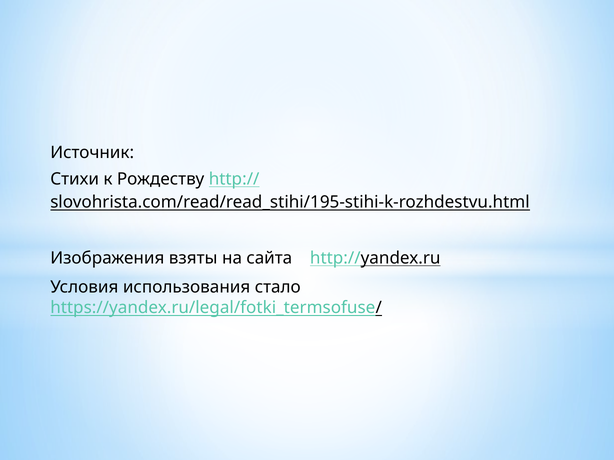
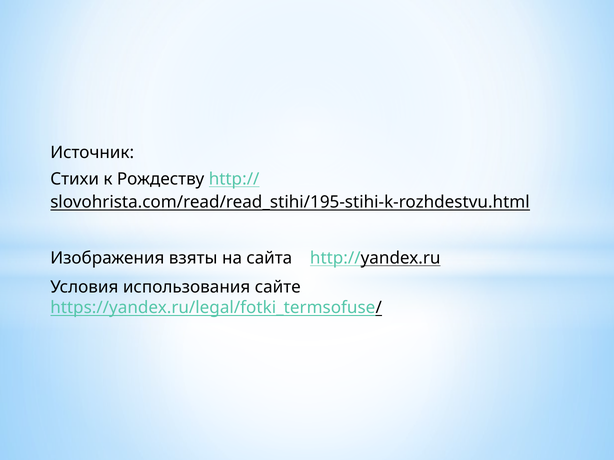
стало: стало -> сайте
